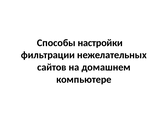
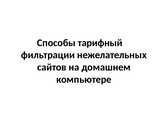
настройки: настройки -> тарифный
